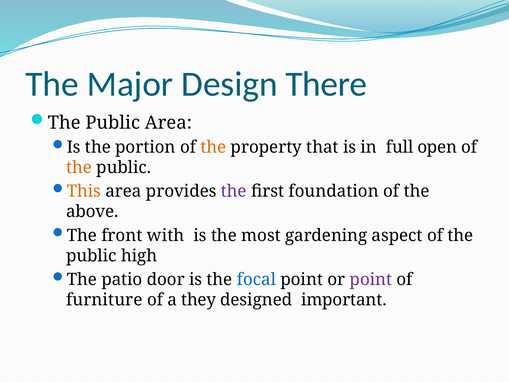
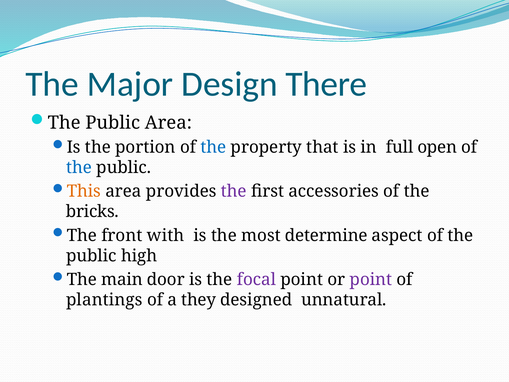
the at (213, 147) colour: orange -> blue
the at (79, 167) colour: orange -> blue
foundation: foundation -> accessories
above: above -> bricks
gardening: gardening -> determine
patio: patio -> main
focal colour: blue -> purple
furniture: furniture -> plantings
important: important -> unnatural
